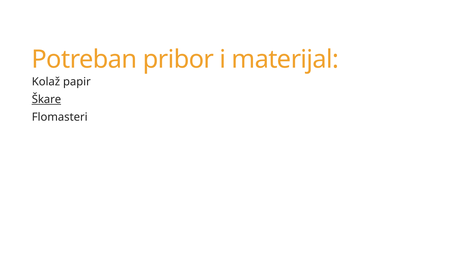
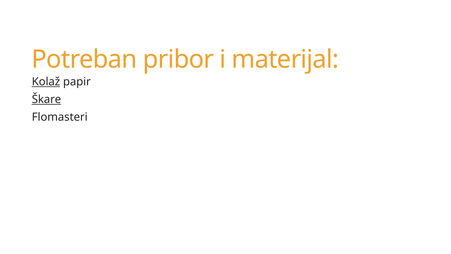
Kolaž underline: none -> present
